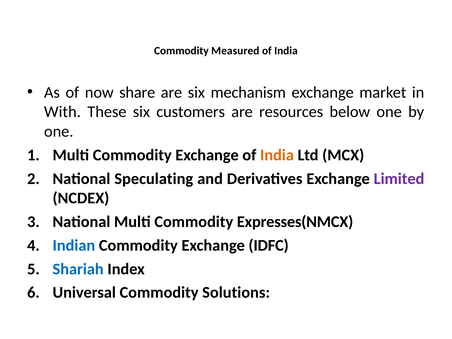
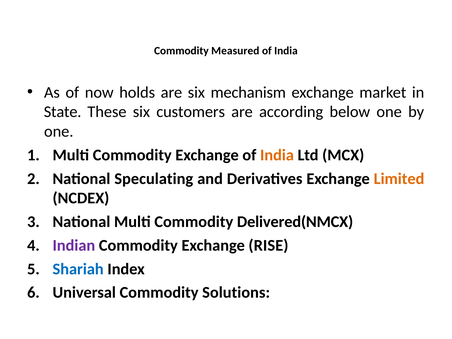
share: share -> holds
With: With -> State
resources: resources -> according
Limited colour: purple -> orange
Expresses(NMCX: Expresses(NMCX -> Delivered(NMCX
Indian colour: blue -> purple
IDFC: IDFC -> RISE
